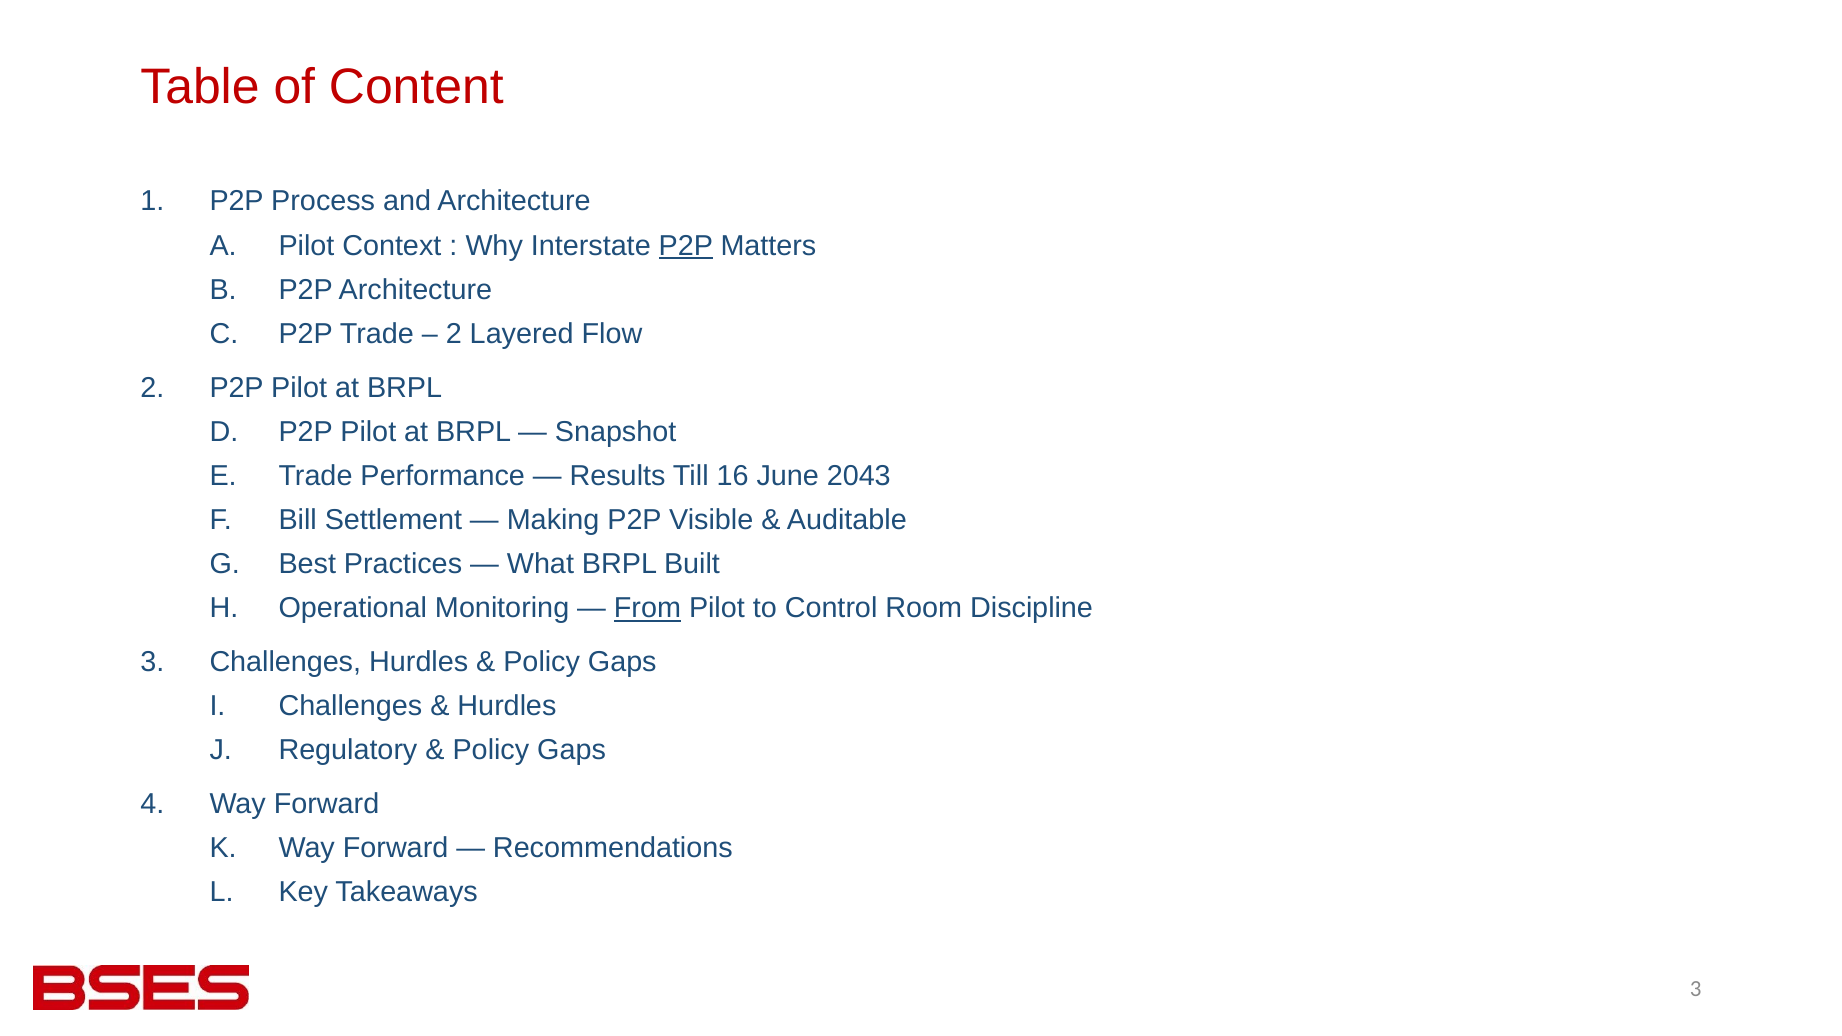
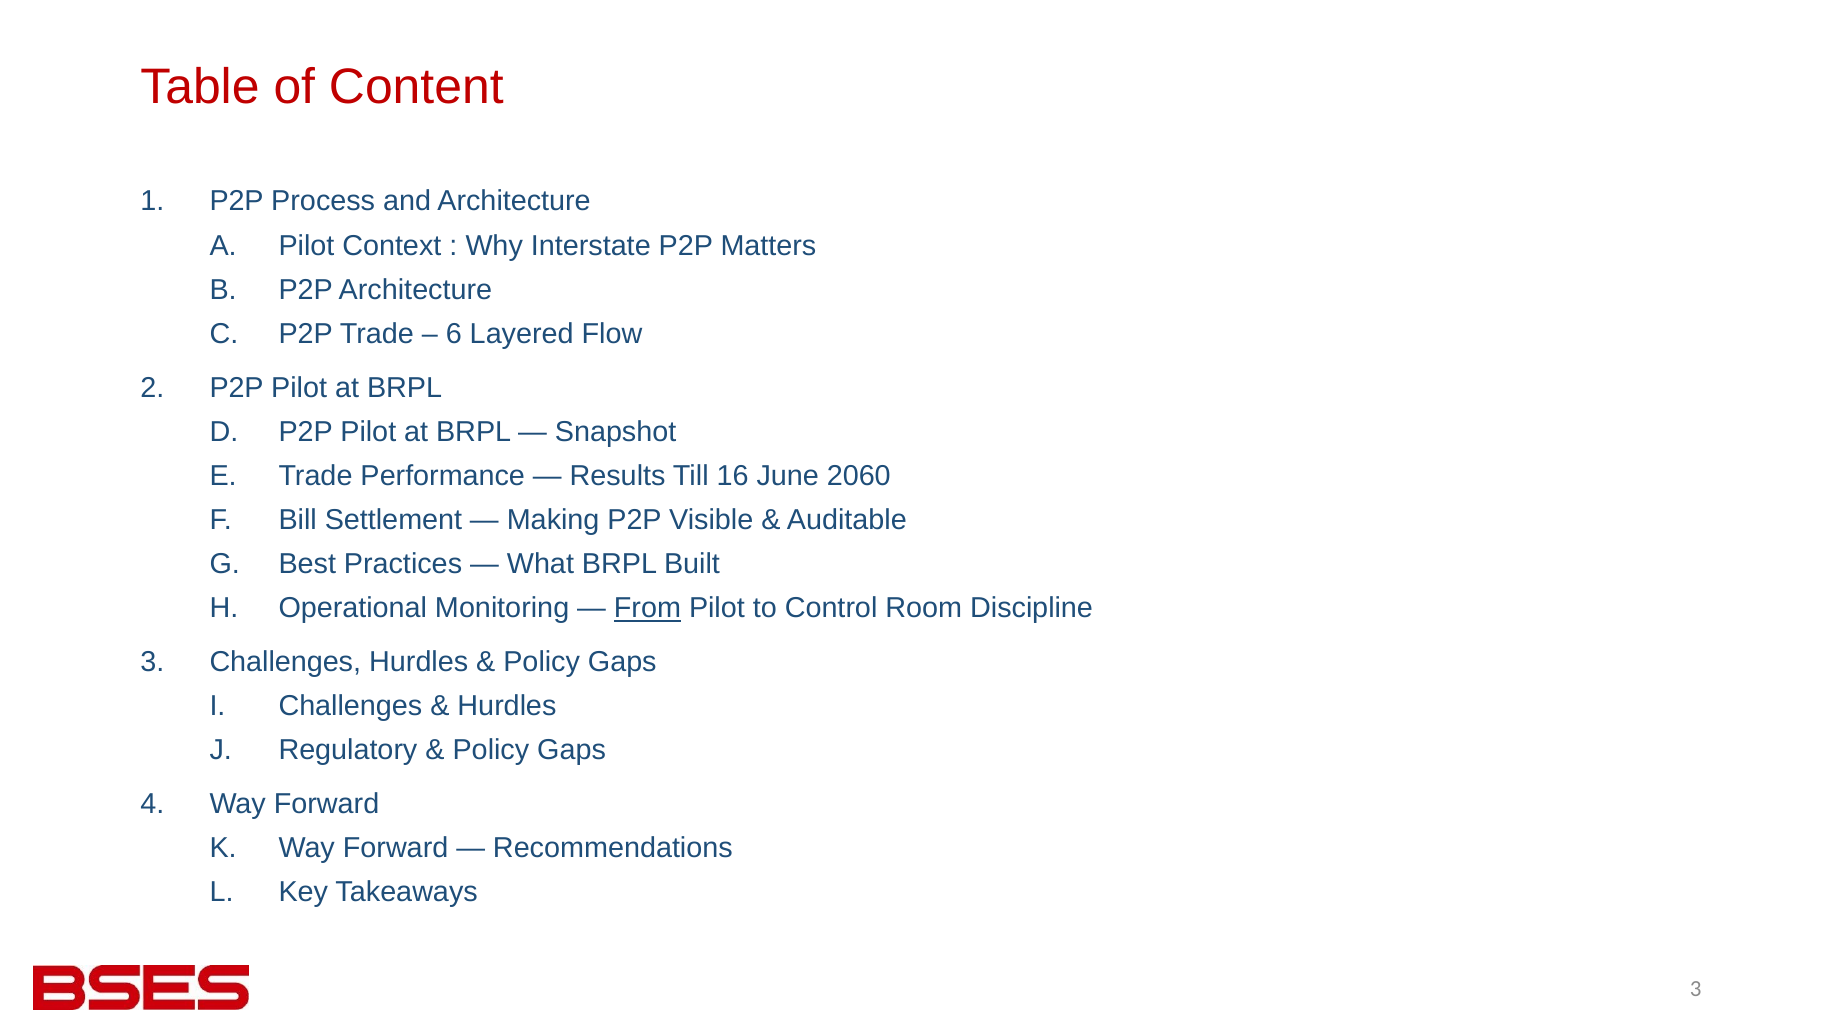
P2P at (686, 246) underline: present -> none
2 at (454, 334): 2 -> 6
2043: 2043 -> 2060
